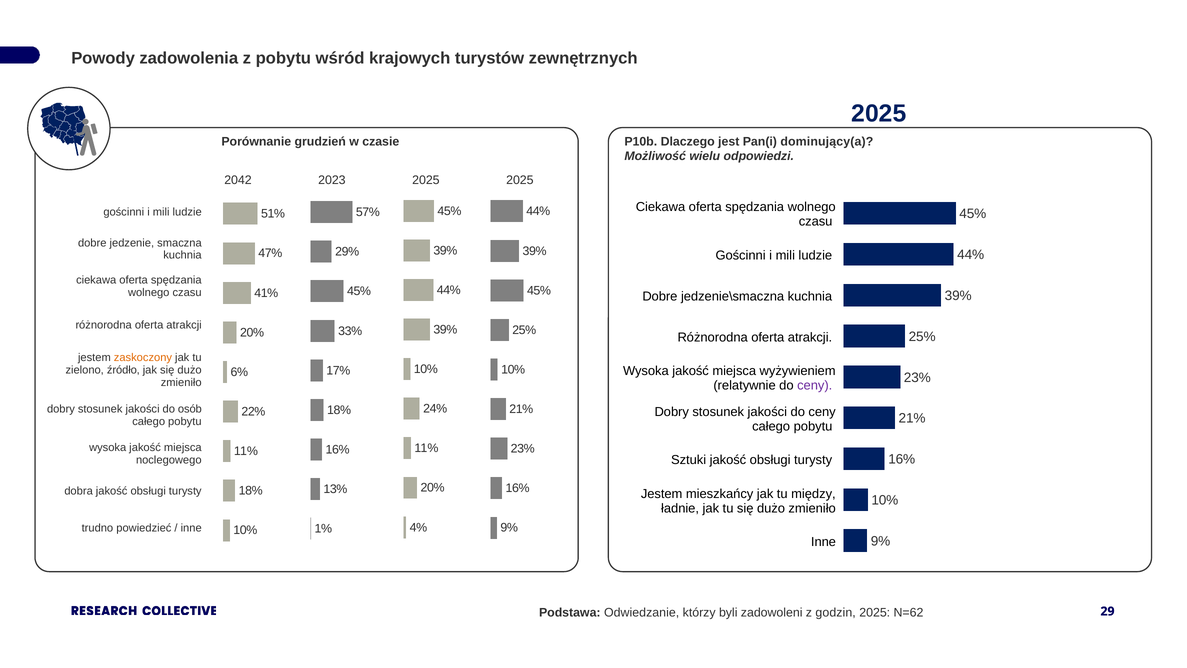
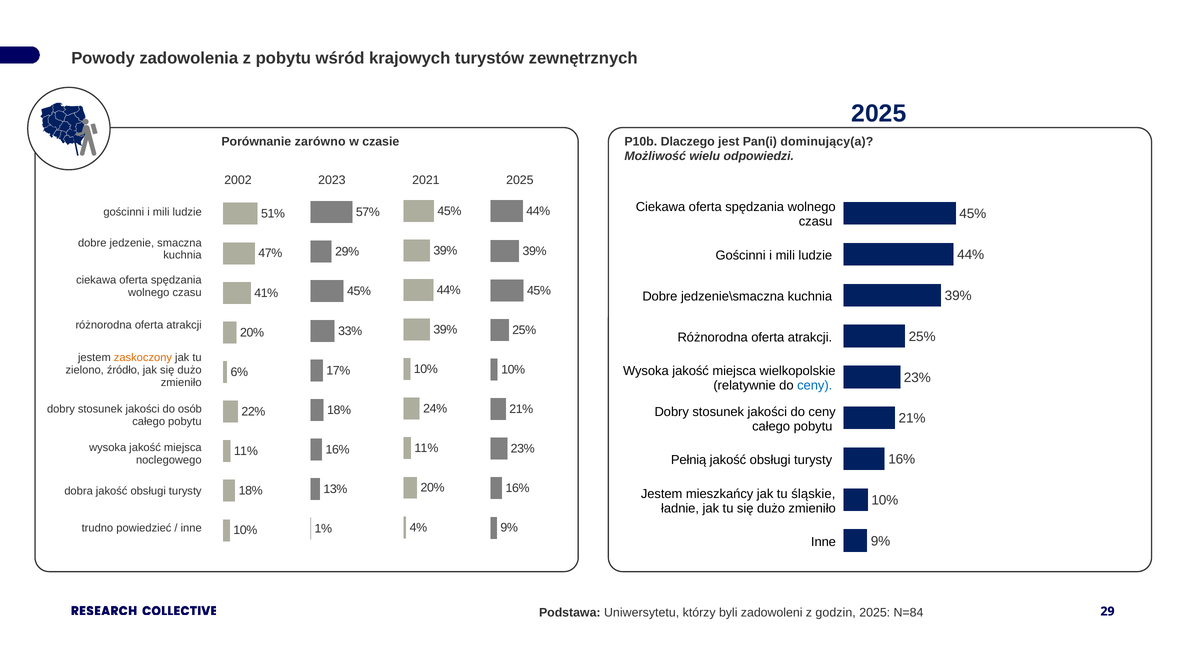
grudzień: grudzień -> zarówno
2042: 2042 -> 2002
2023 2025: 2025 -> 2021
wyżywieniem: wyżywieniem -> wielkopolskie
ceny at (815, 385) colour: purple -> blue
Sztuki: Sztuki -> Pełnią
między: między -> śląskie
Odwiedzanie: Odwiedzanie -> Uniwersytetu
N=62: N=62 -> N=84
